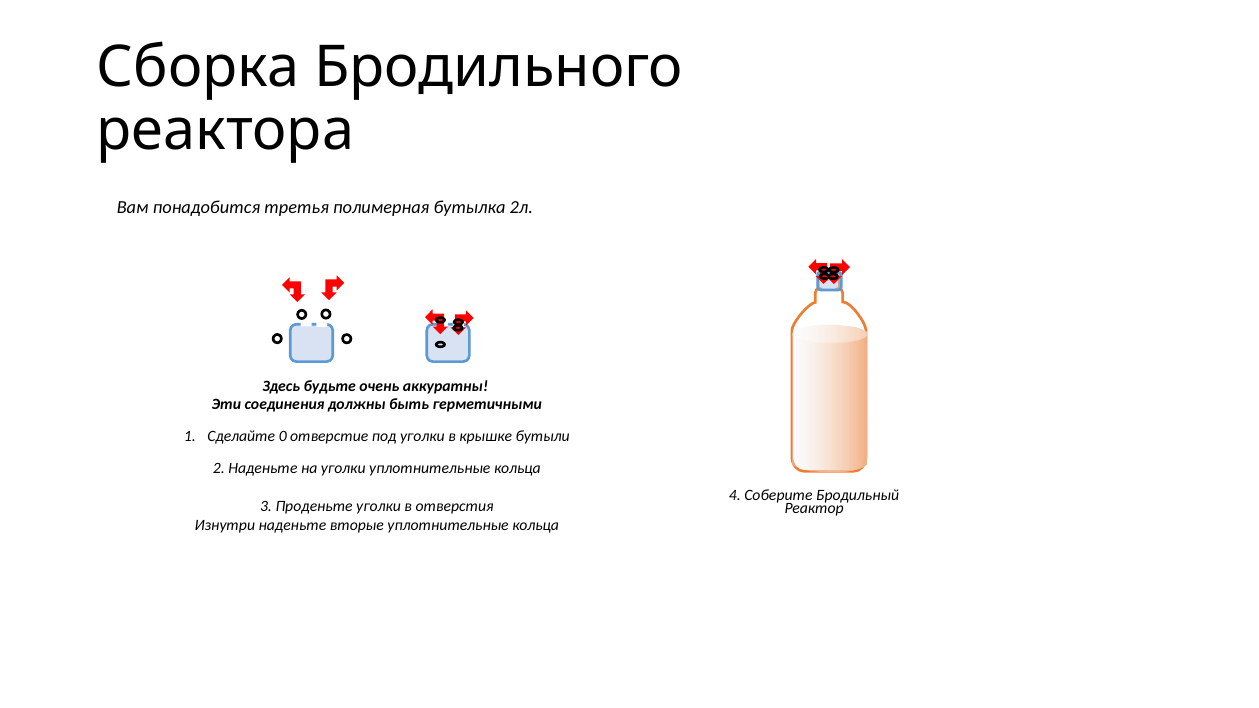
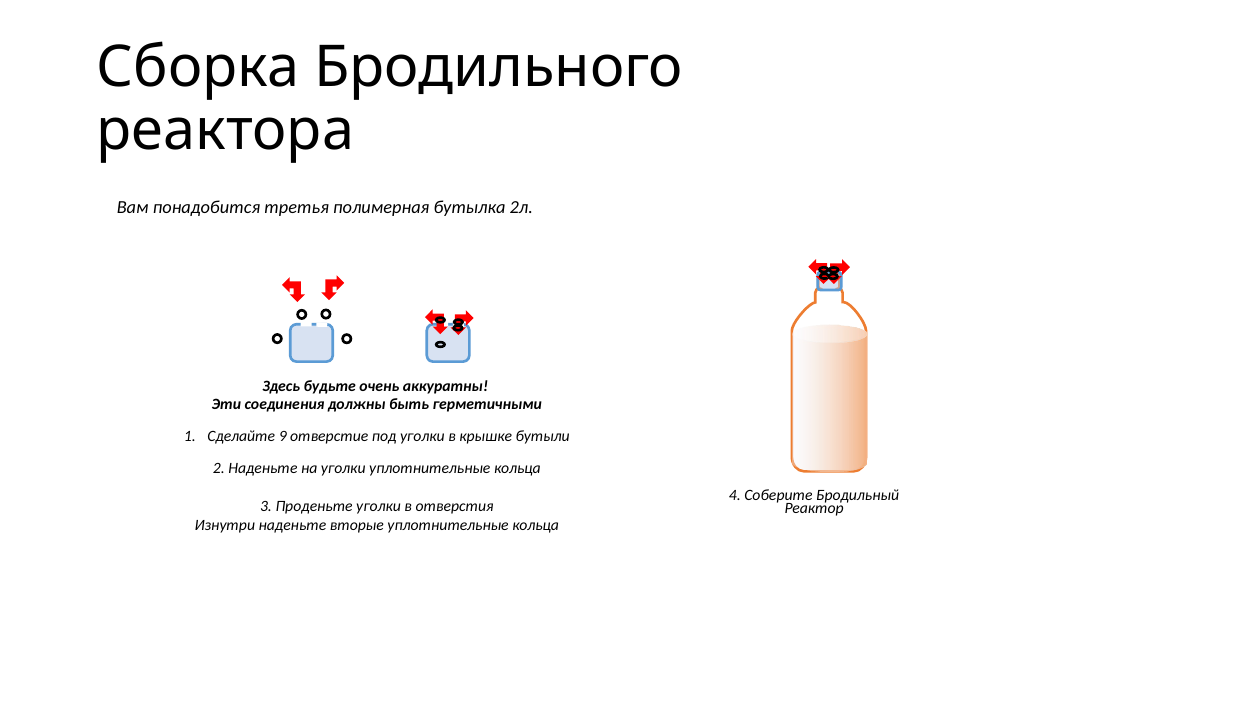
0: 0 -> 9
